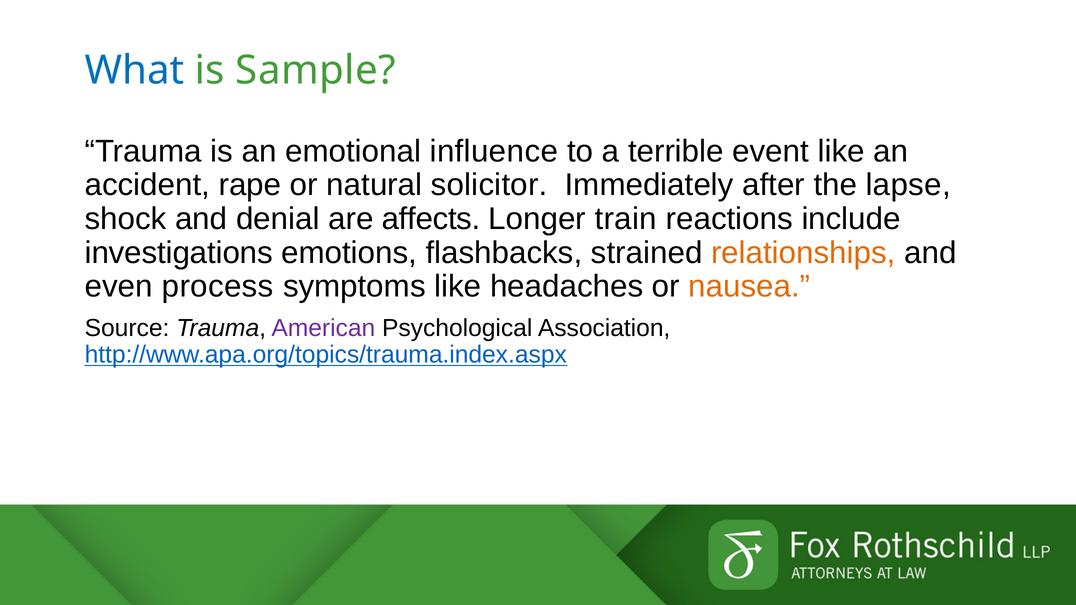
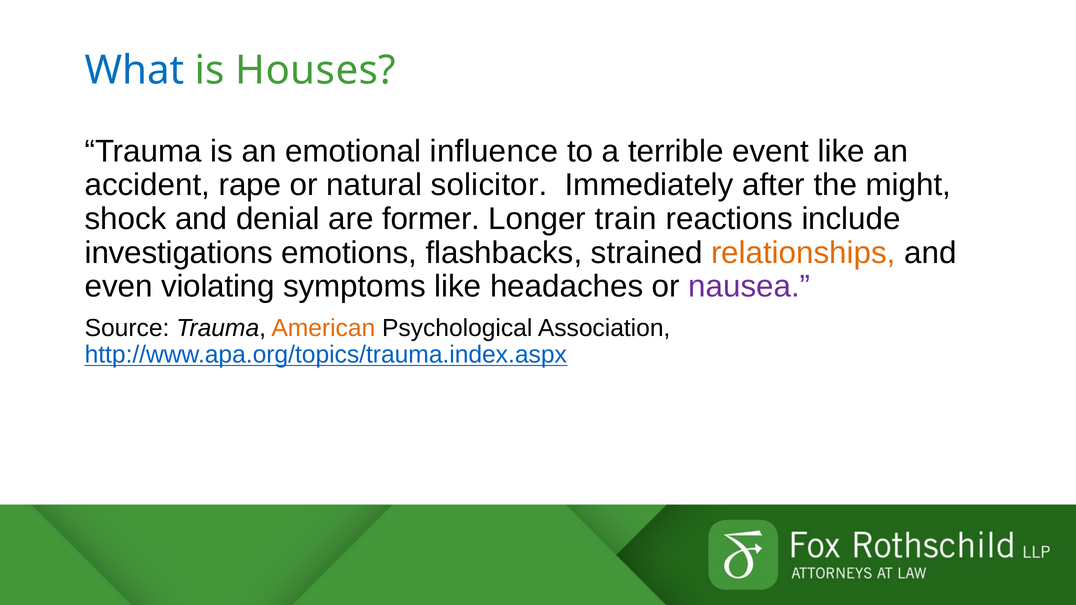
Sample: Sample -> Houses
lapse: lapse -> might
affects: affects -> former
process: process -> violating
nausea colour: orange -> purple
American colour: purple -> orange
